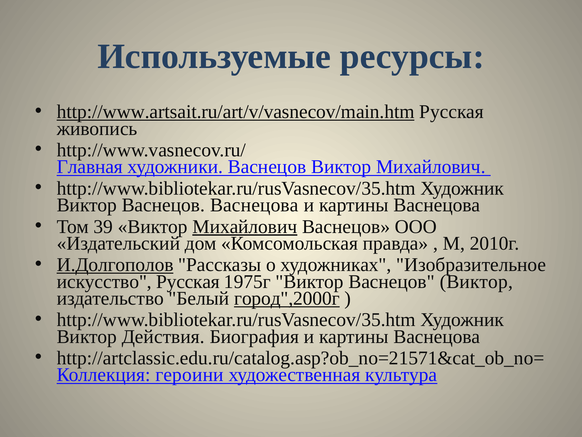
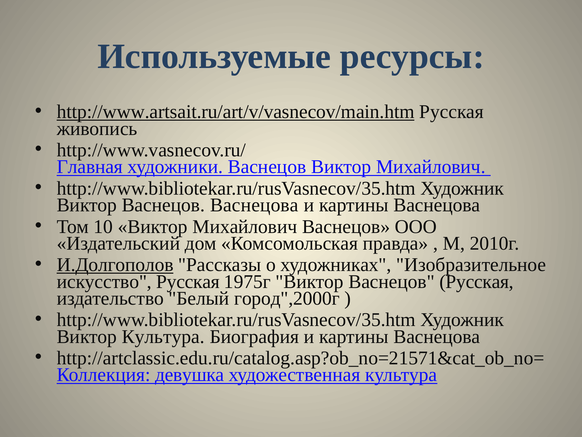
39: 39 -> 10
Михайлович at (245, 226) underline: present -> none
Виктор Васнецов Виктор: Виктор -> Русская
город",2000г underline: present -> none
Виктор Действия: Действия -> Культура
героини: героини -> девушка
